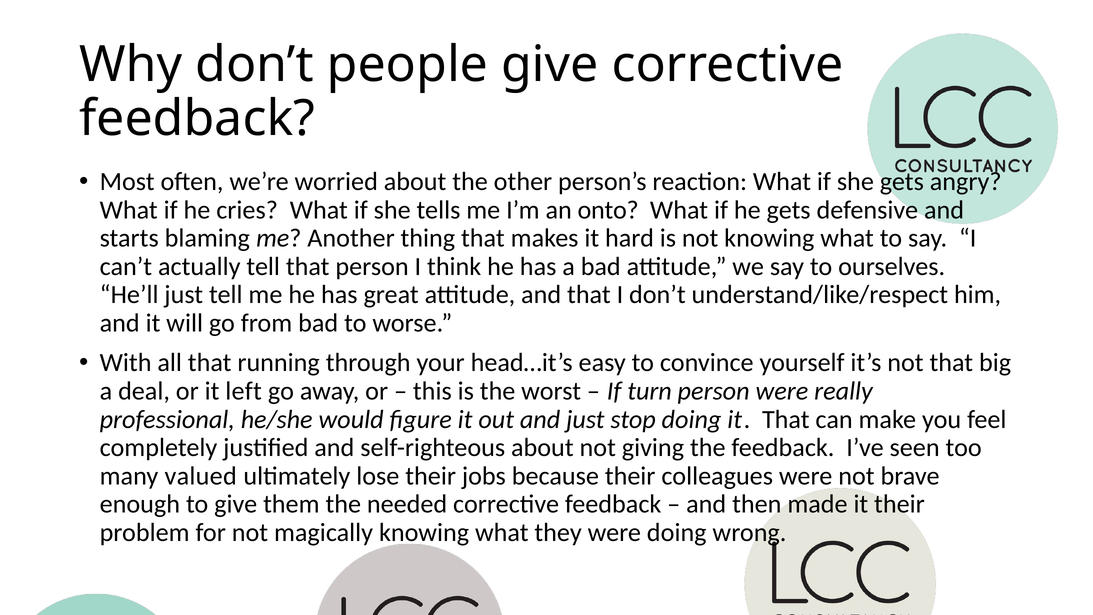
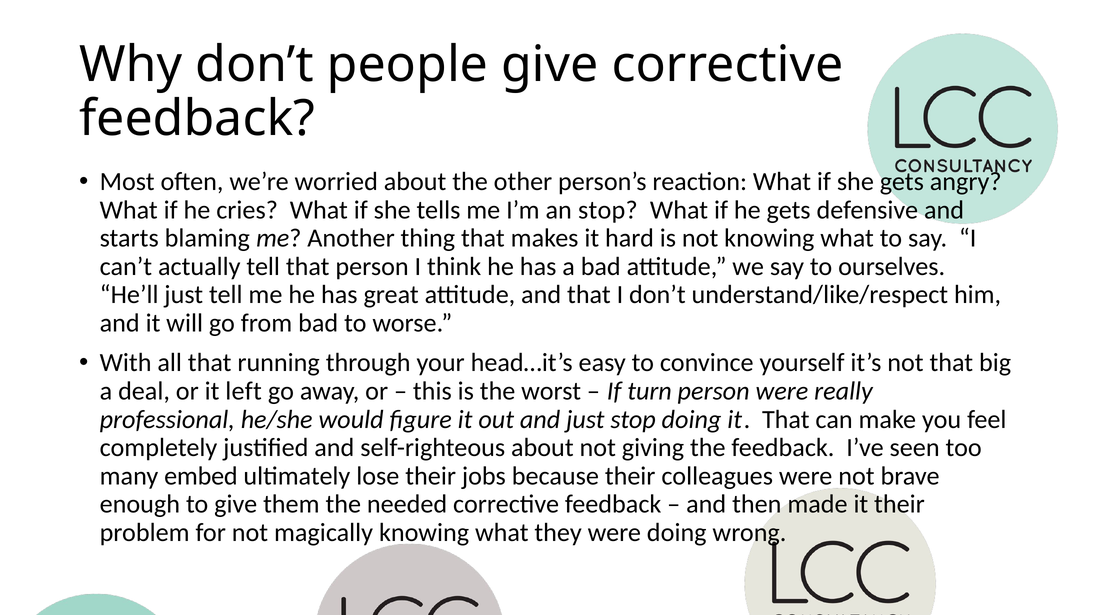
an onto: onto -> stop
valued: valued -> embed
